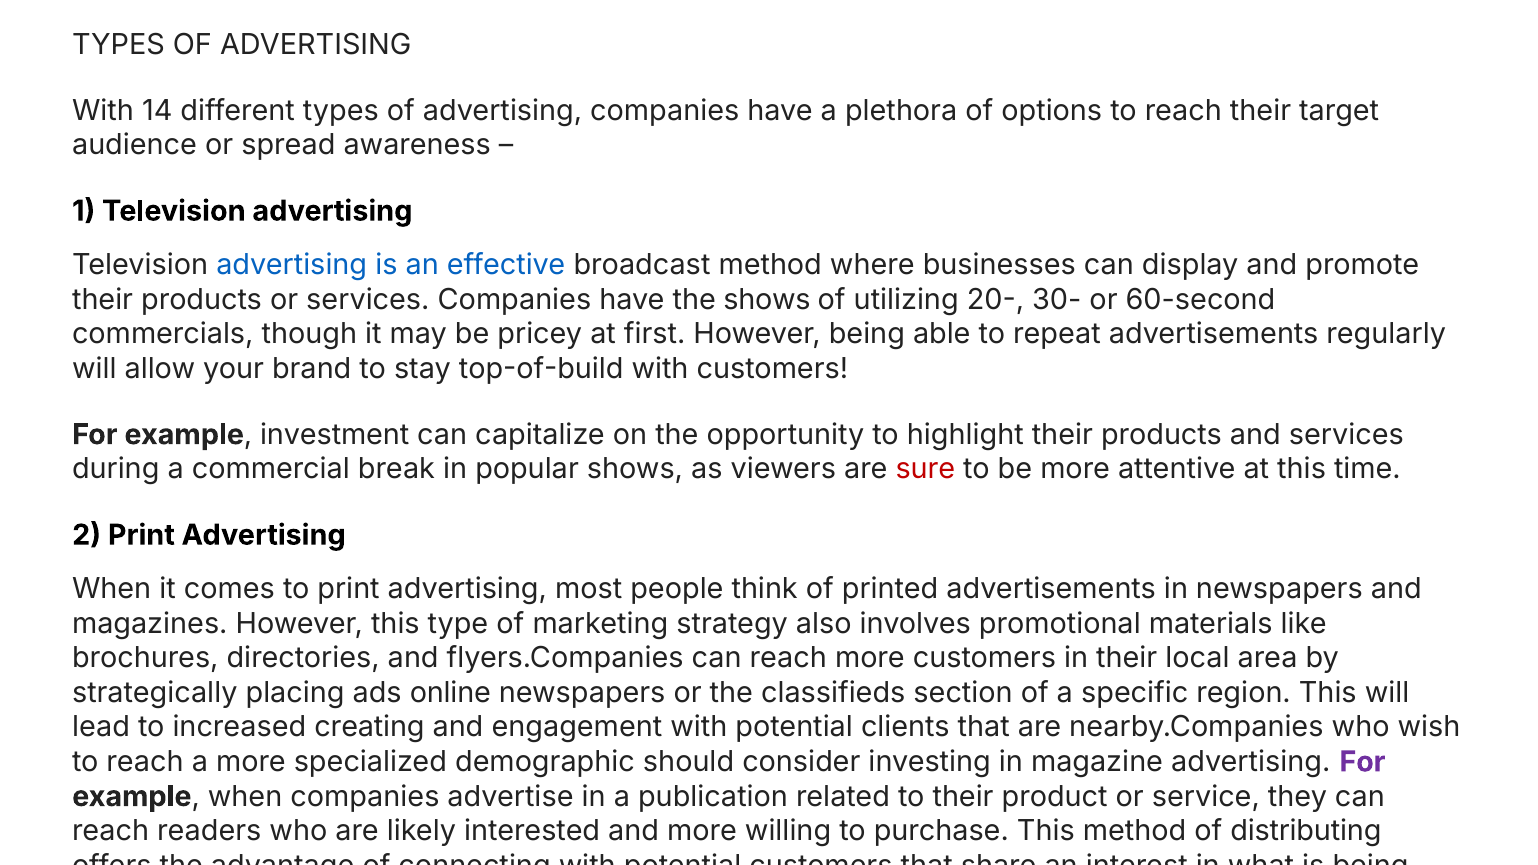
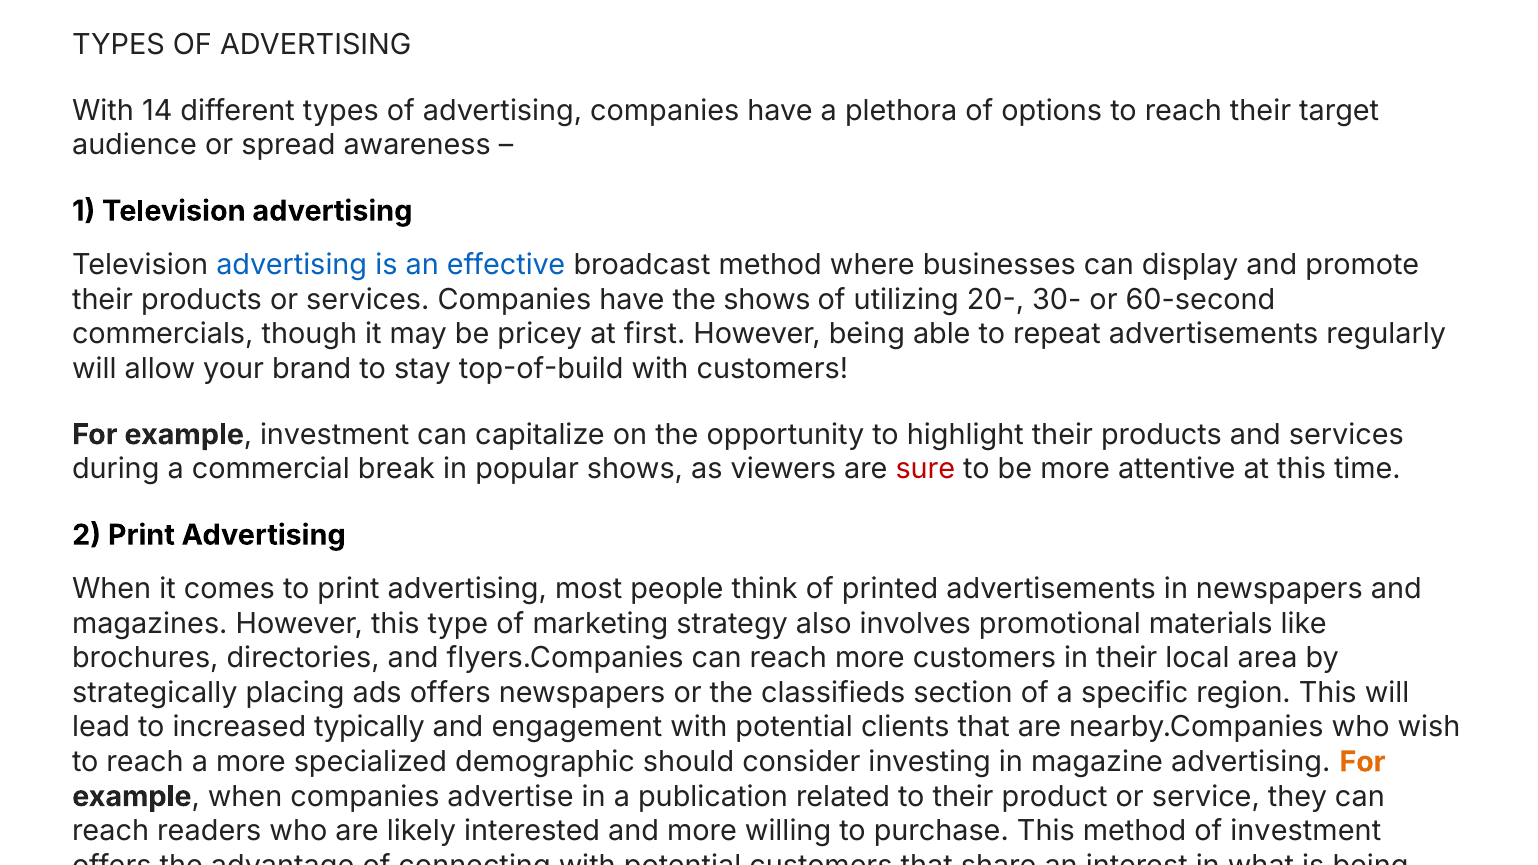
ads online: online -> offers
creating: creating -> typically
For at (1362, 762) colour: purple -> orange
of distributing: distributing -> investment
